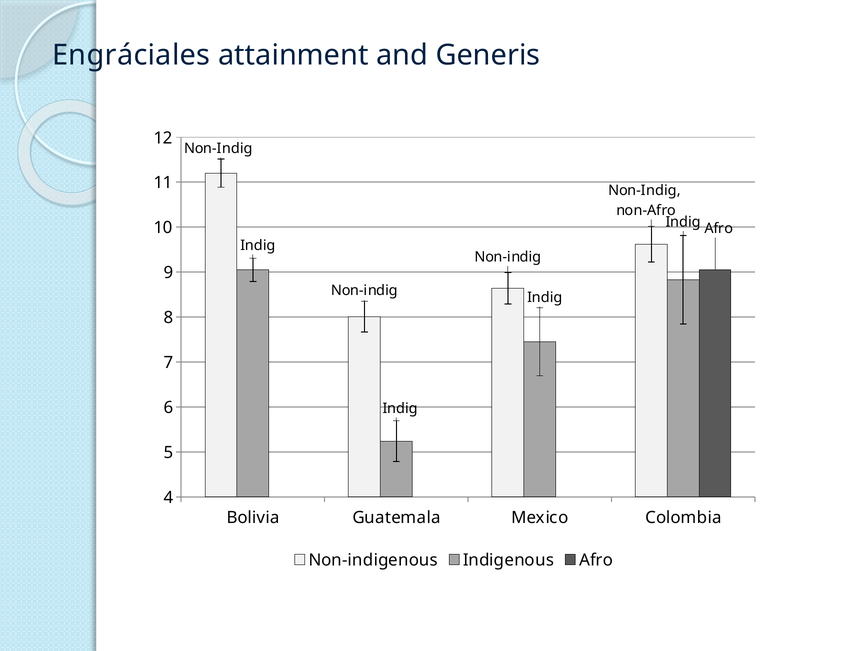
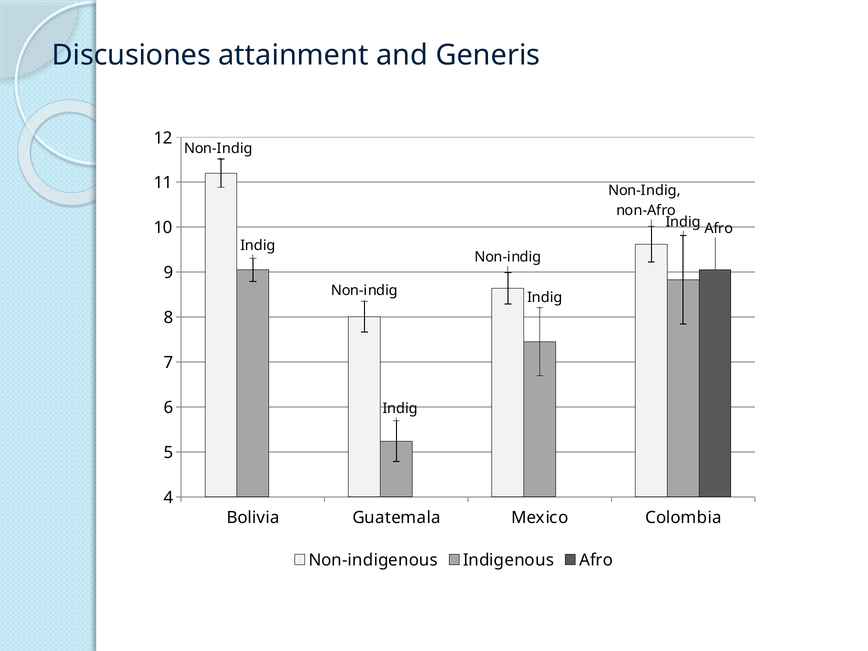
Engráciales: Engráciales -> Discusiones
